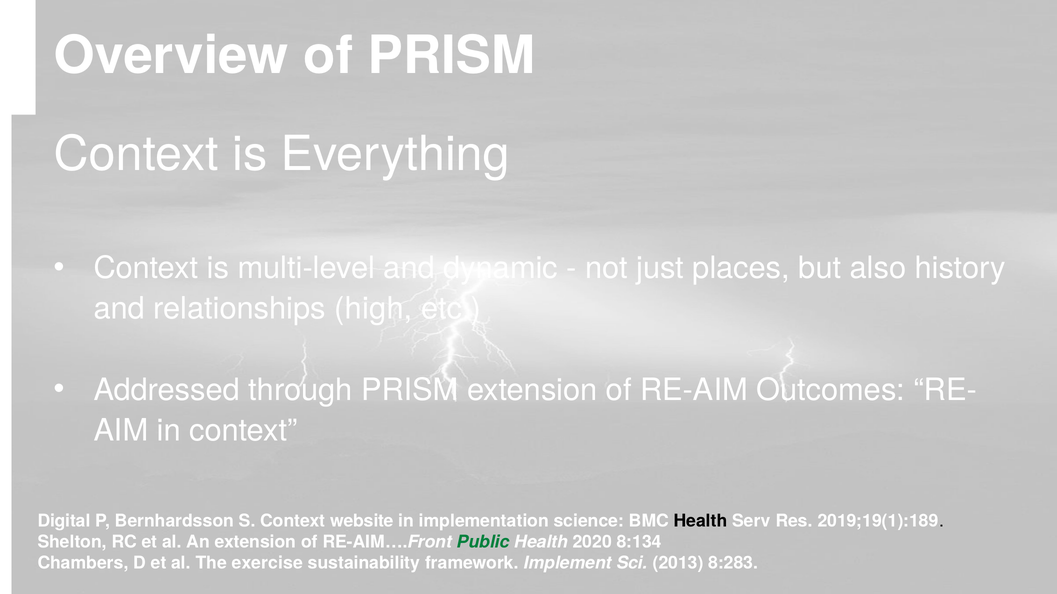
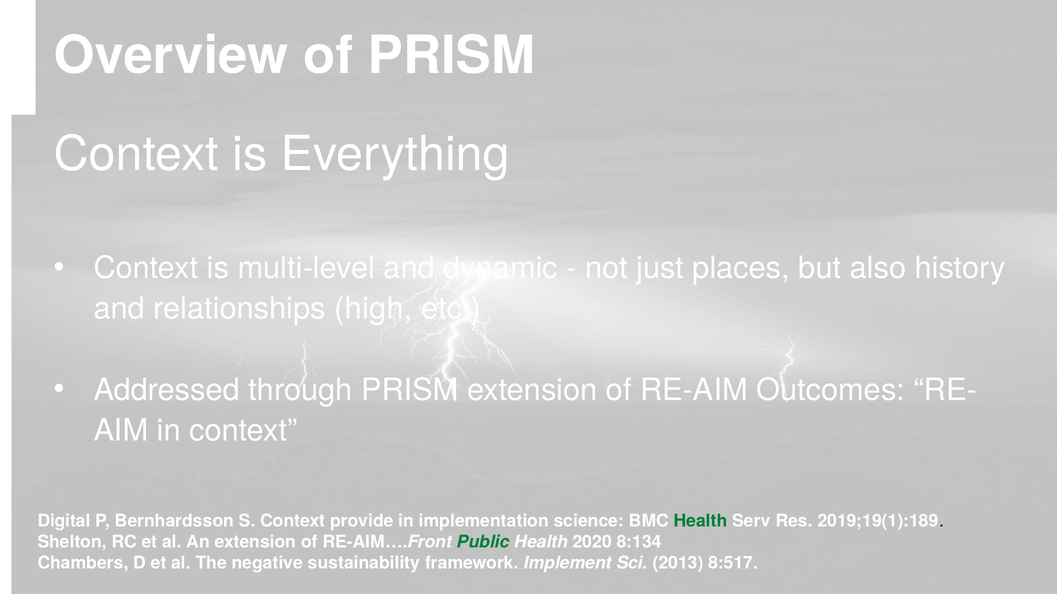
website: website -> provide
Health at (701, 521) colour: black -> green
exercise: exercise -> negative
8:283: 8:283 -> 8:517
